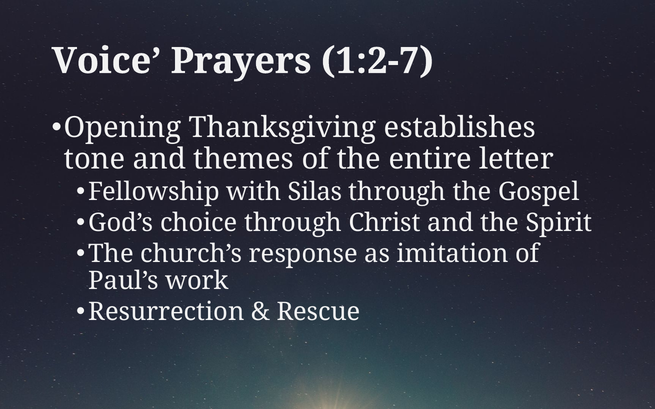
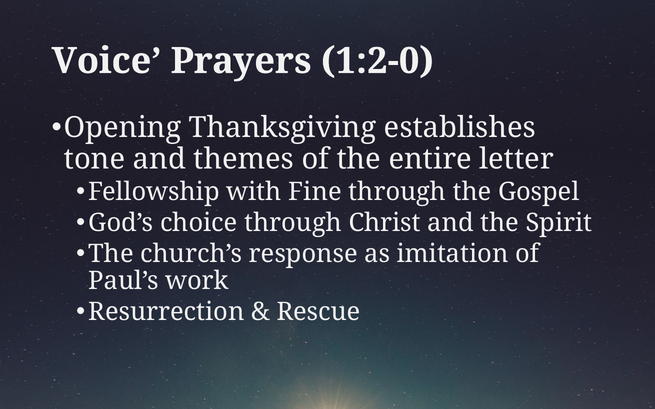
1:2-7: 1:2-7 -> 1:2-0
Silas: Silas -> Fine
